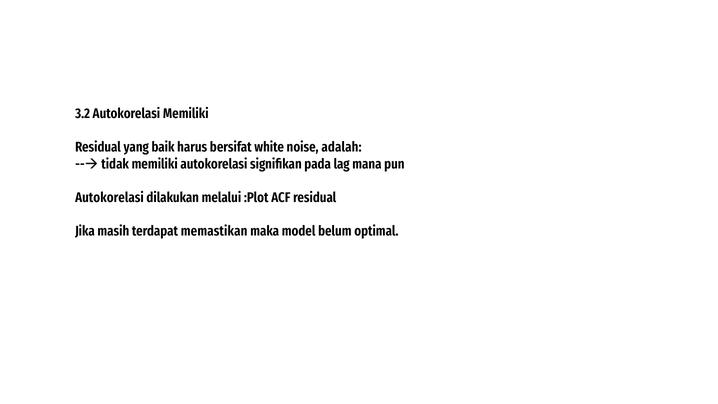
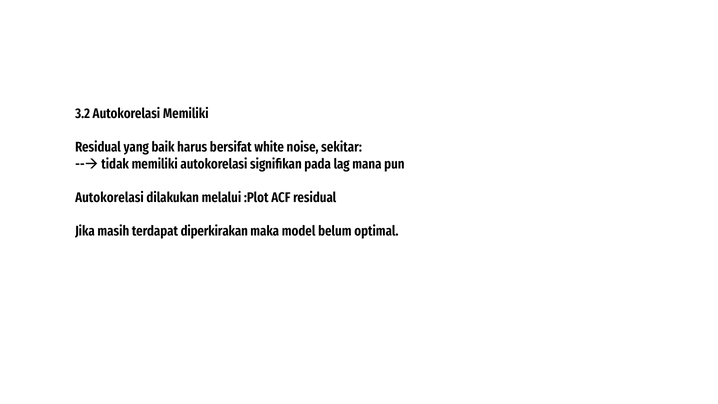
adalah: adalah -> sekitar
memastikan: memastikan -> diperkirakan
